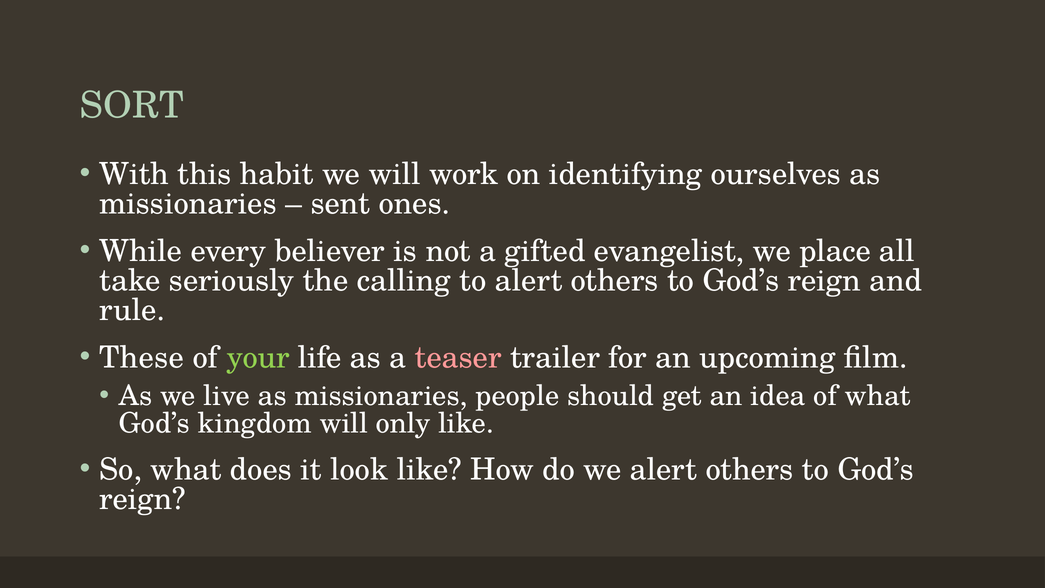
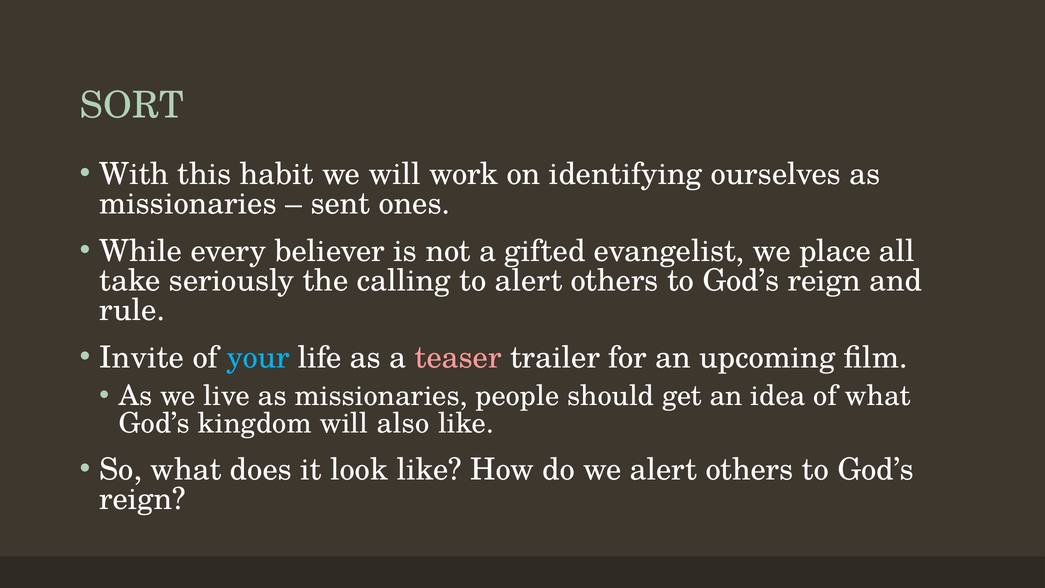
These: These -> Invite
your colour: light green -> light blue
only: only -> also
